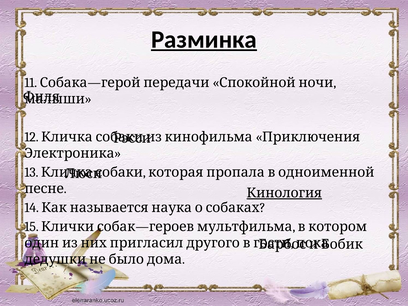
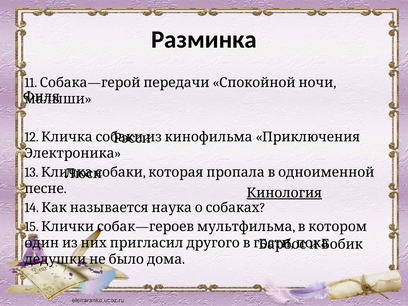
Разминка underline: present -> none
